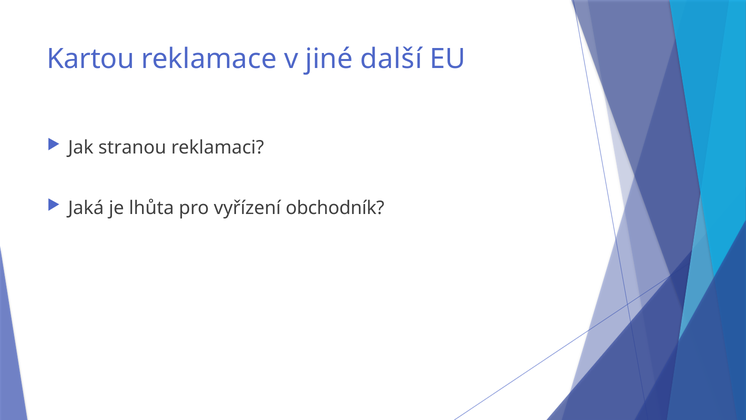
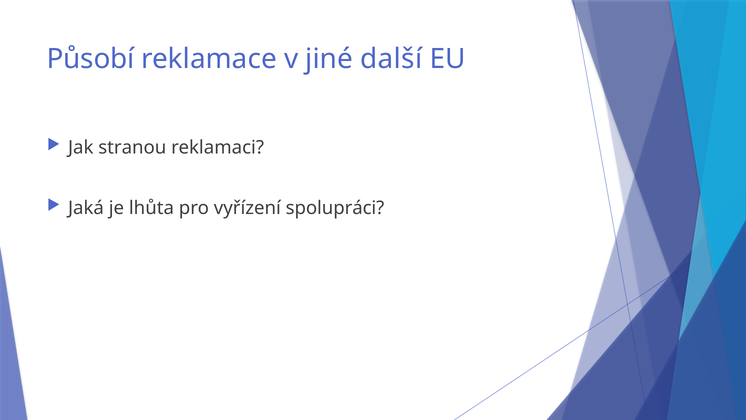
Kartou: Kartou -> Působí
obchodník: obchodník -> spolupráci
